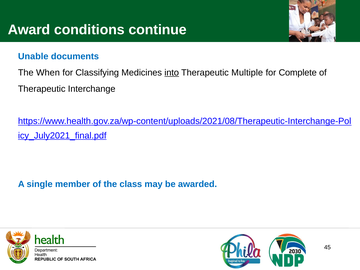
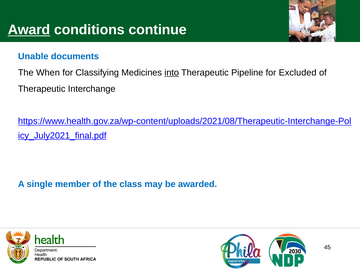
Award underline: none -> present
Multiple: Multiple -> Pipeline
Complete: Complete -> Excluded
